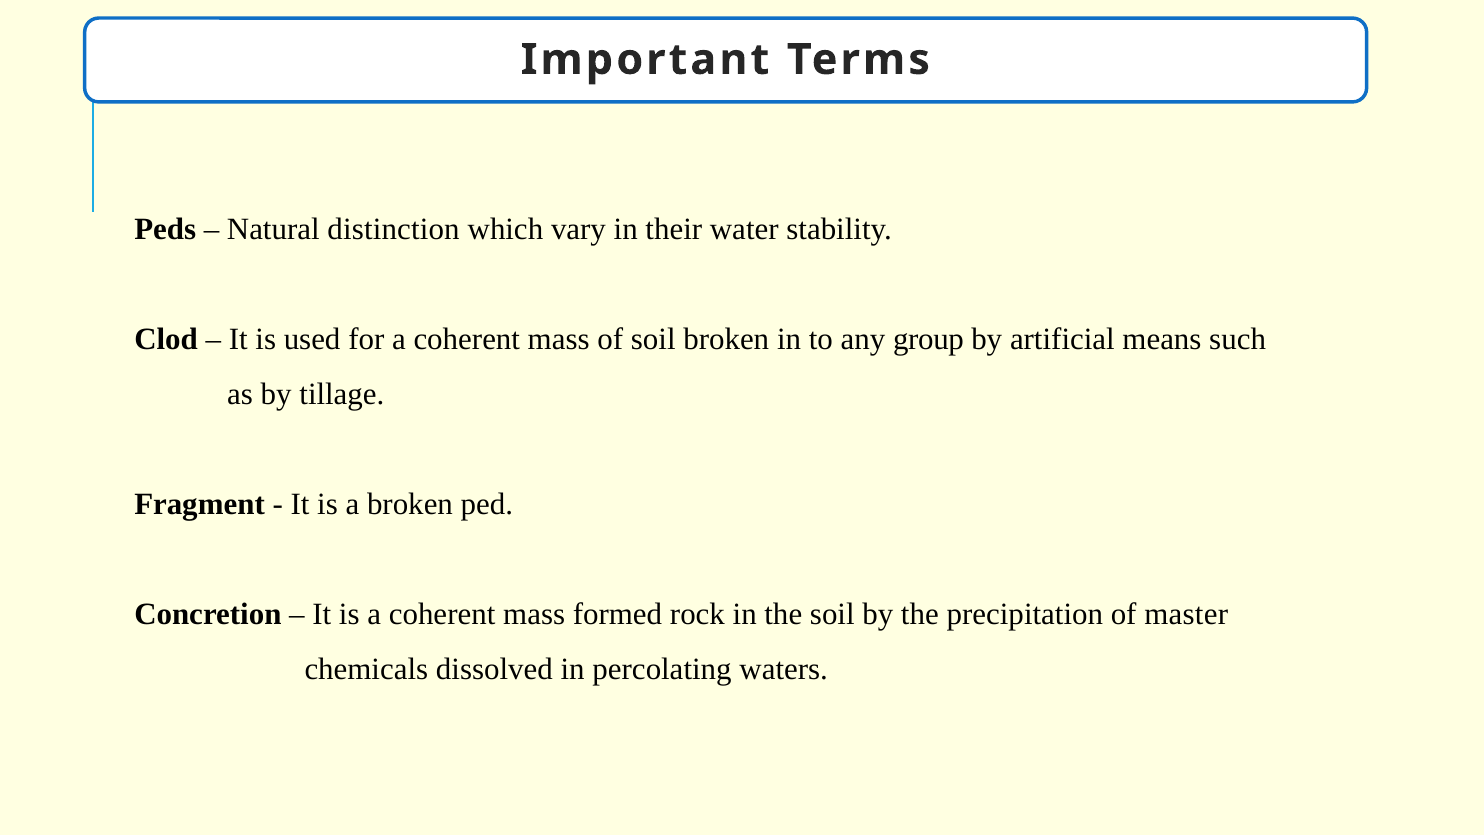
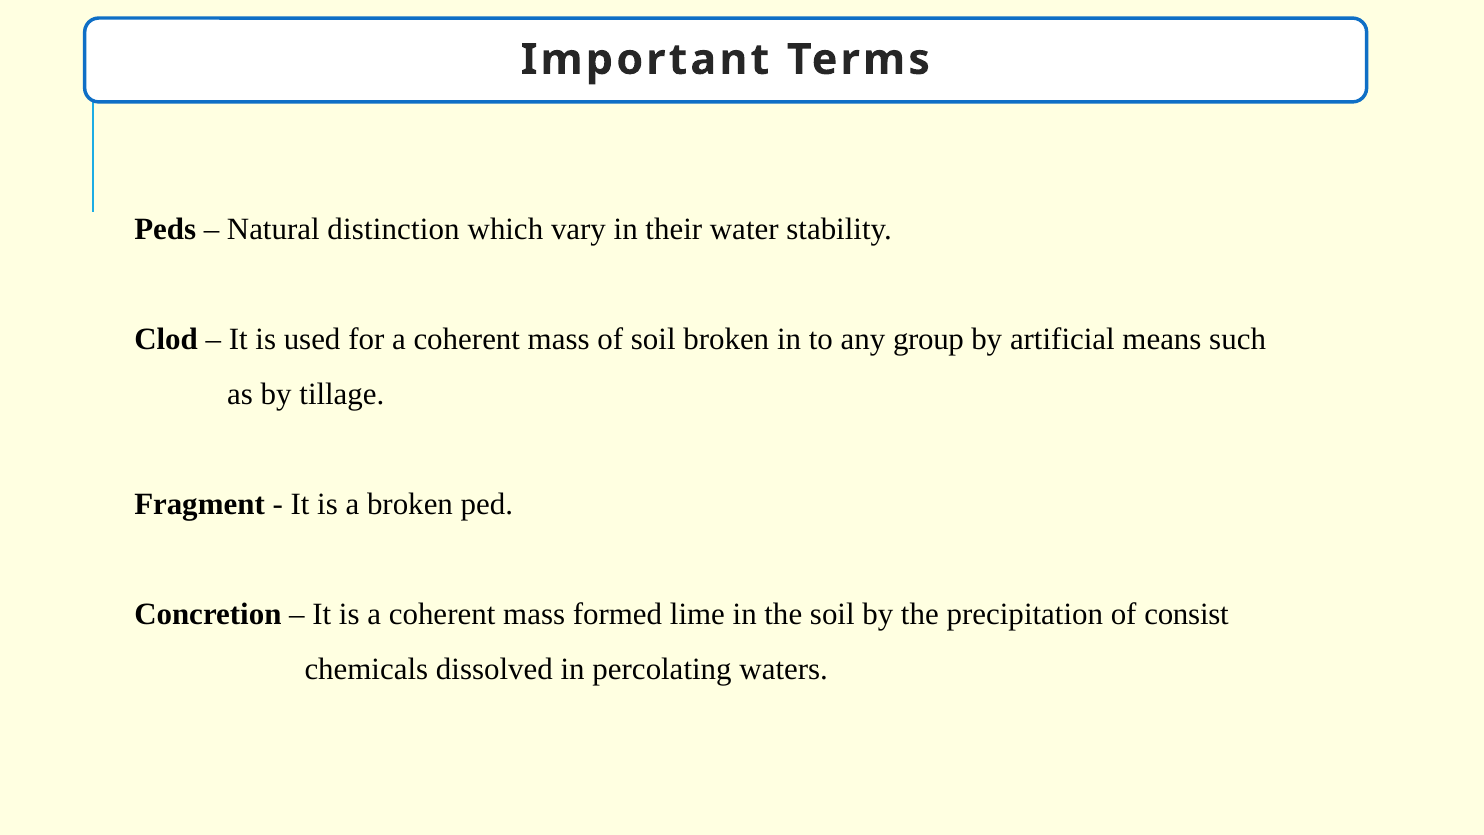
rock: rock -> lime
master: master -> consist
